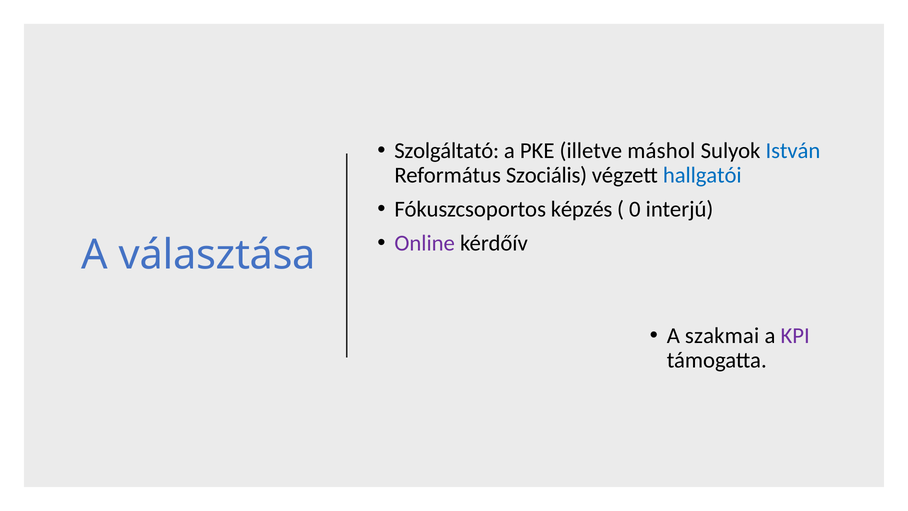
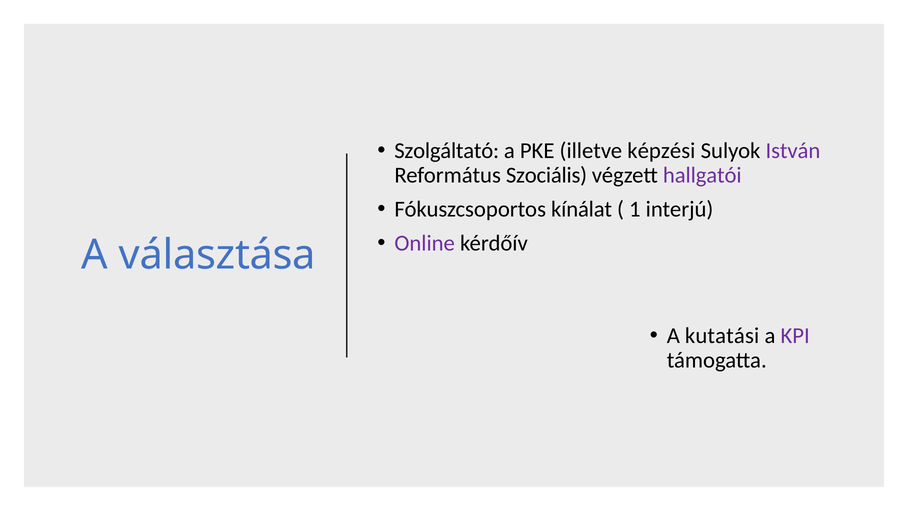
máshol: máshol -> képzési
István colour: blue -> purple
hallgatói colour: blue -> purple
képzés: képzés -> kínálat
0: 0 -> 1
szakmai: szakmai -> kutatási
